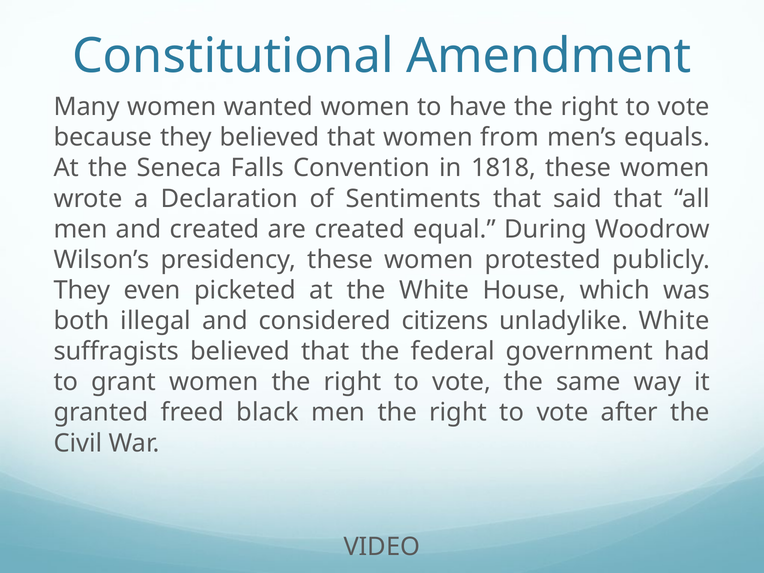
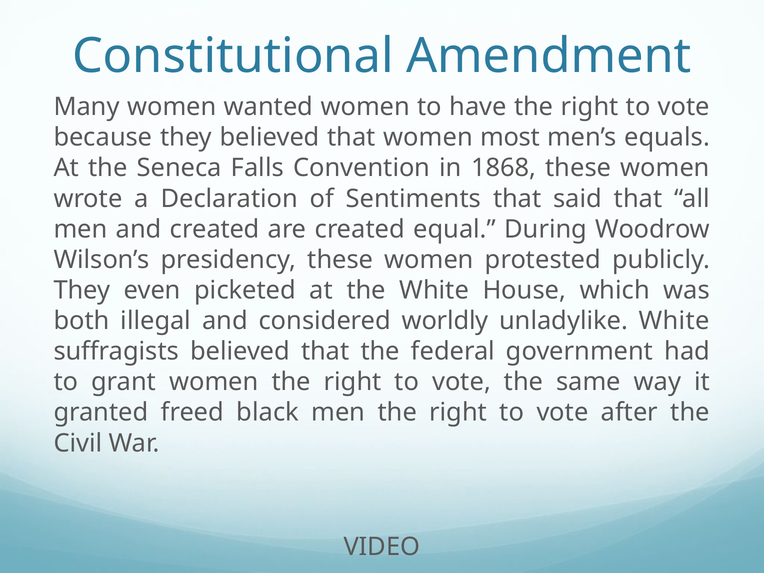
from: from -> most
1818: 1818 -> 1868
citizens: citizens -> worldly
